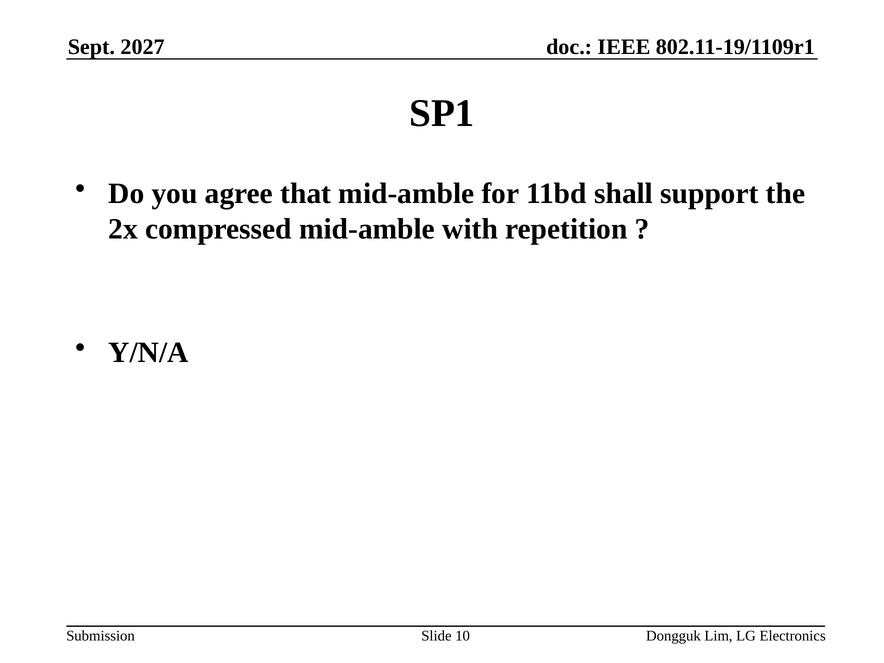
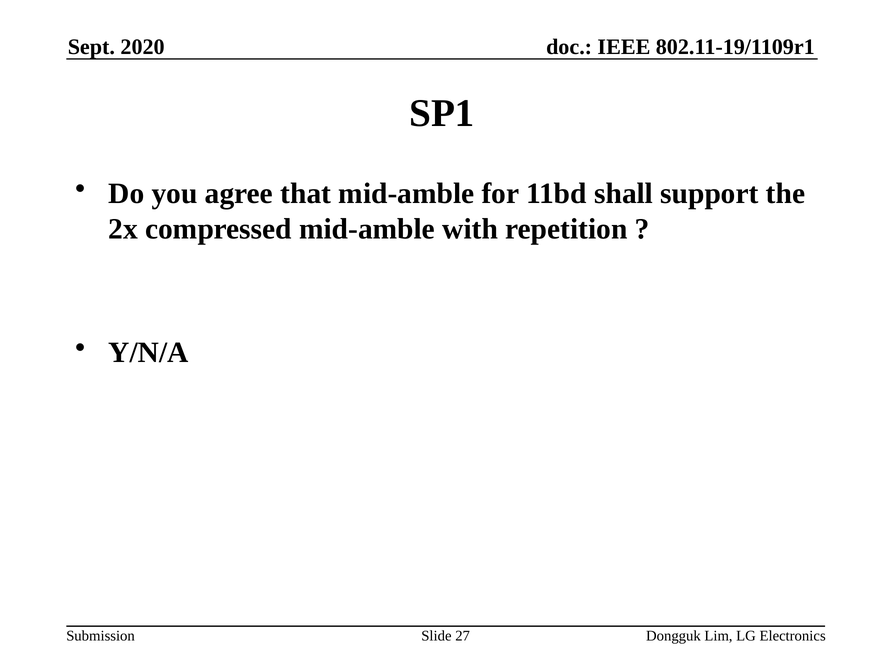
2027: 2027 -> 2020
10: 10 -> 27
